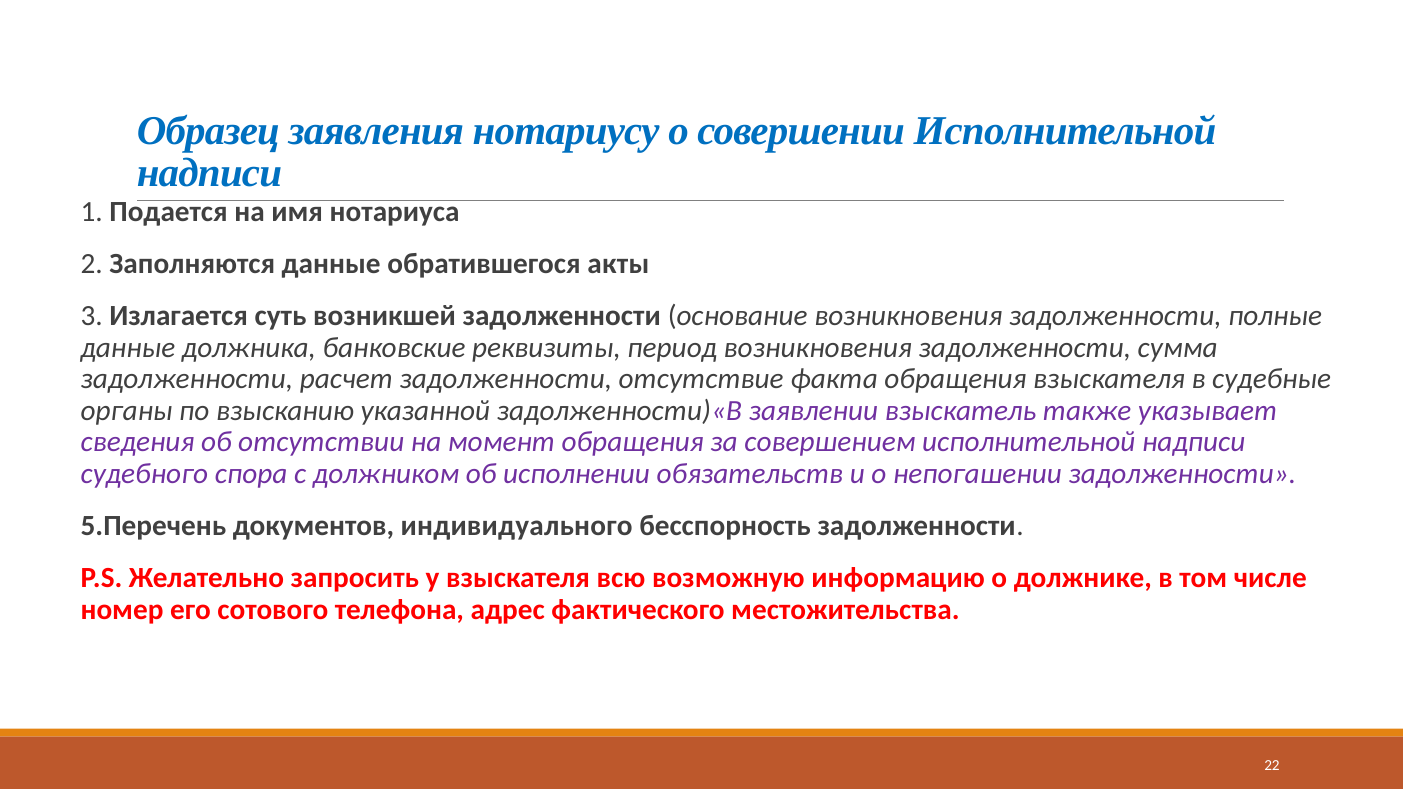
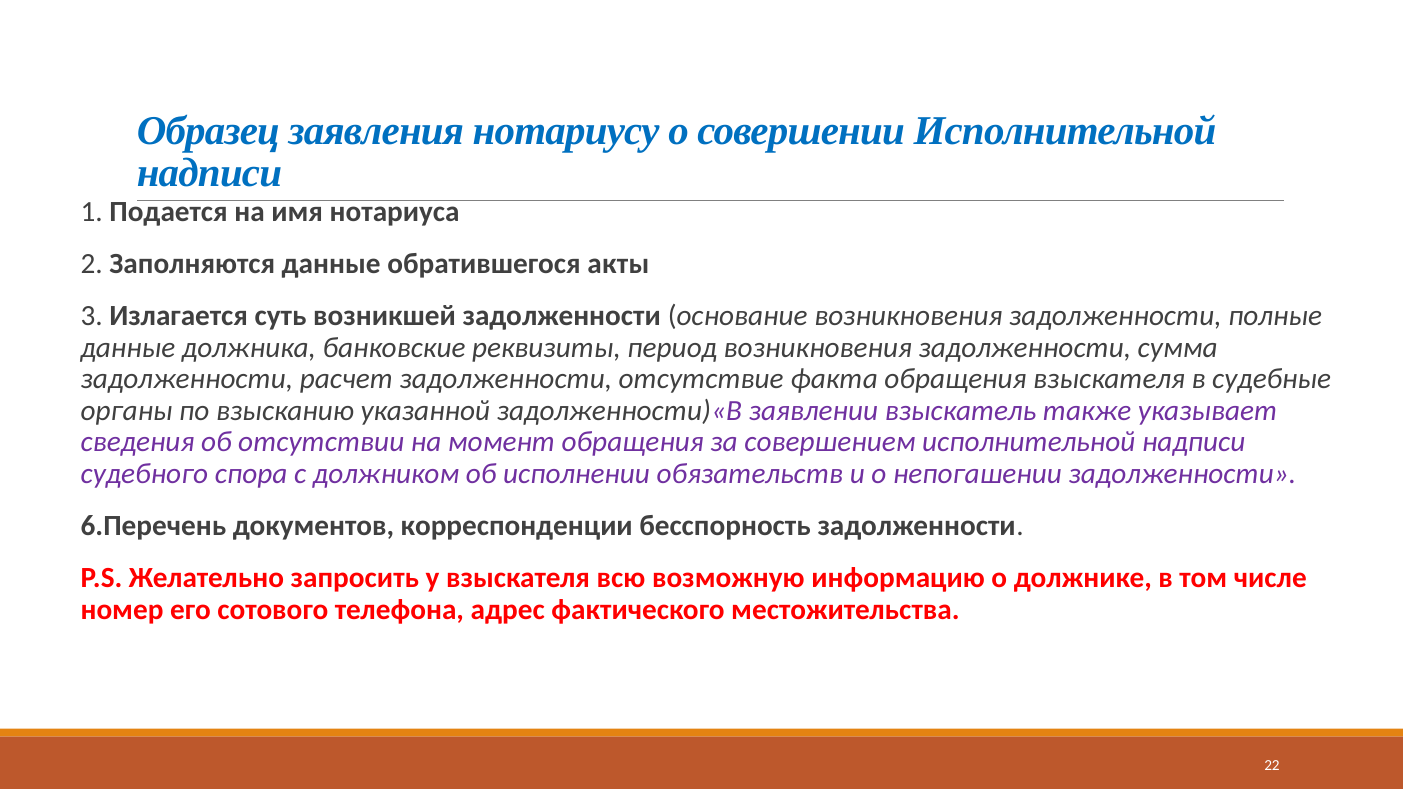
5.Перечень: 5.Перечень -> 6.Перечень
индивидуального: индивидуального -> корреспонденции
